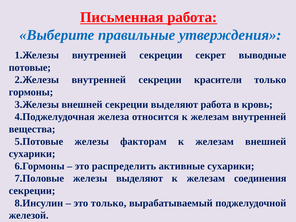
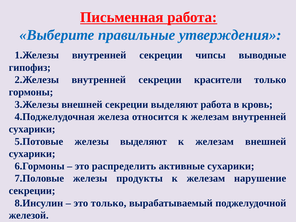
секрет: секрет -> чипсы
потовые: потовые -> гипофиз
вещества at (32, 129): вещества -> сухарики
железы факторам: факторам -> выделяют
железы выделяют: выделяют -> продукты
соединения: соединения -> нарушение
